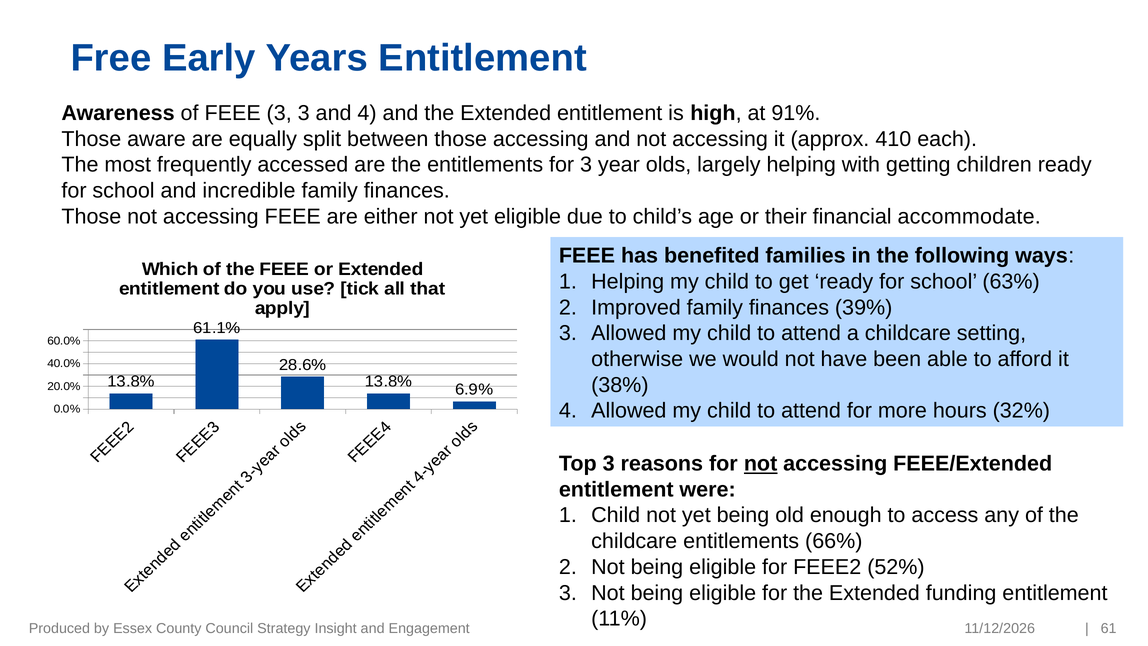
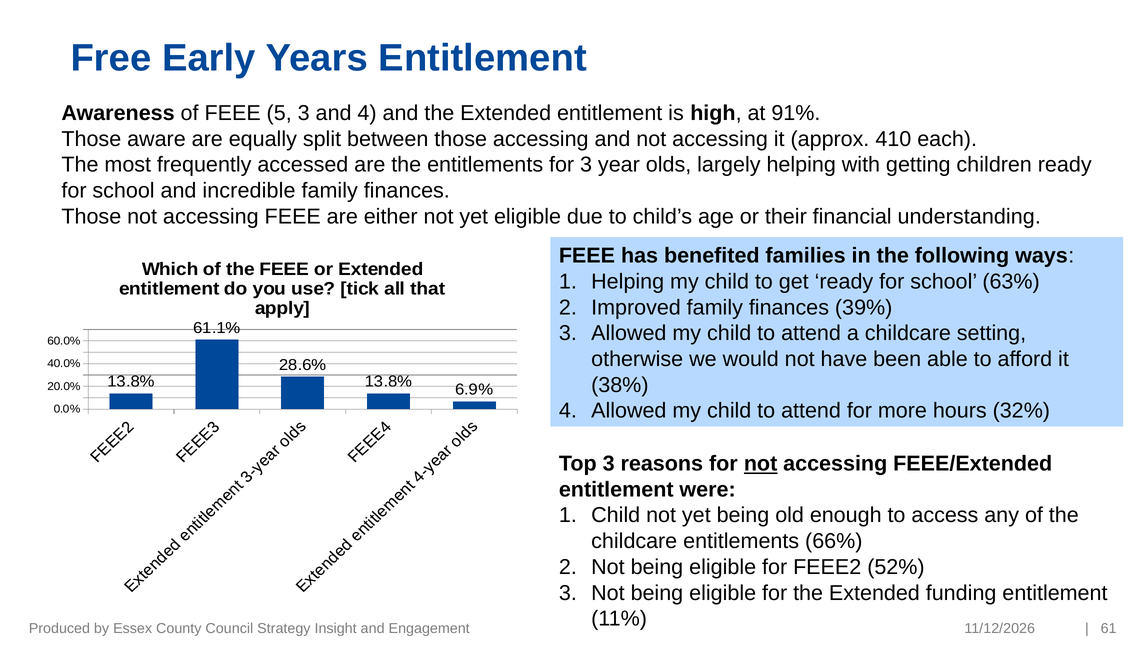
FEEE 3: 3 -> 5
accommodate: accommodate -> understanding
